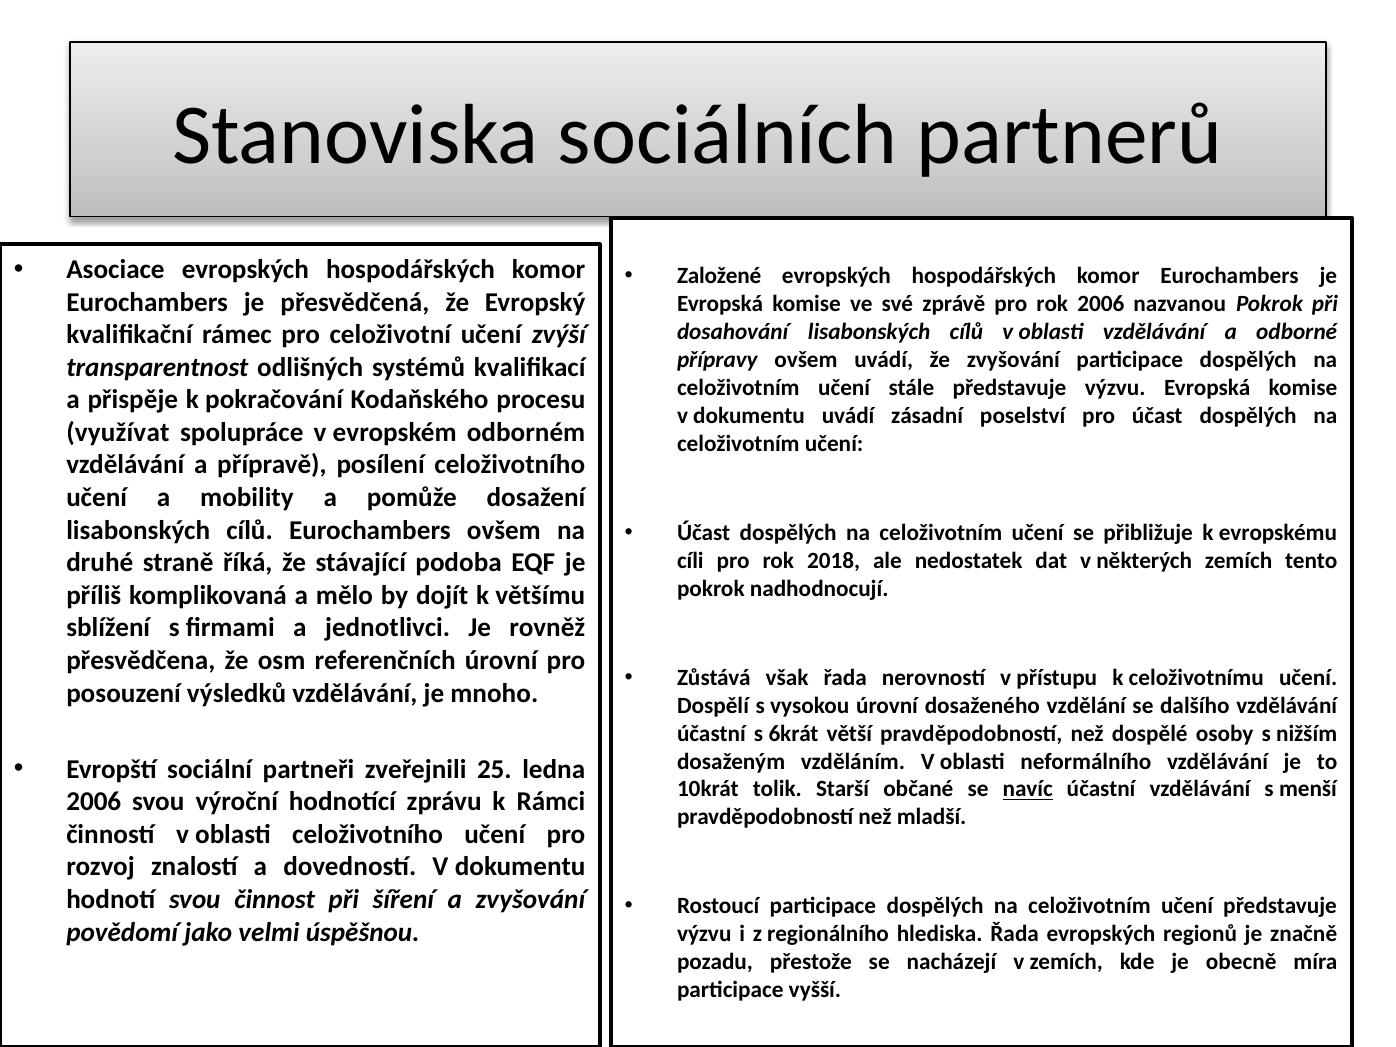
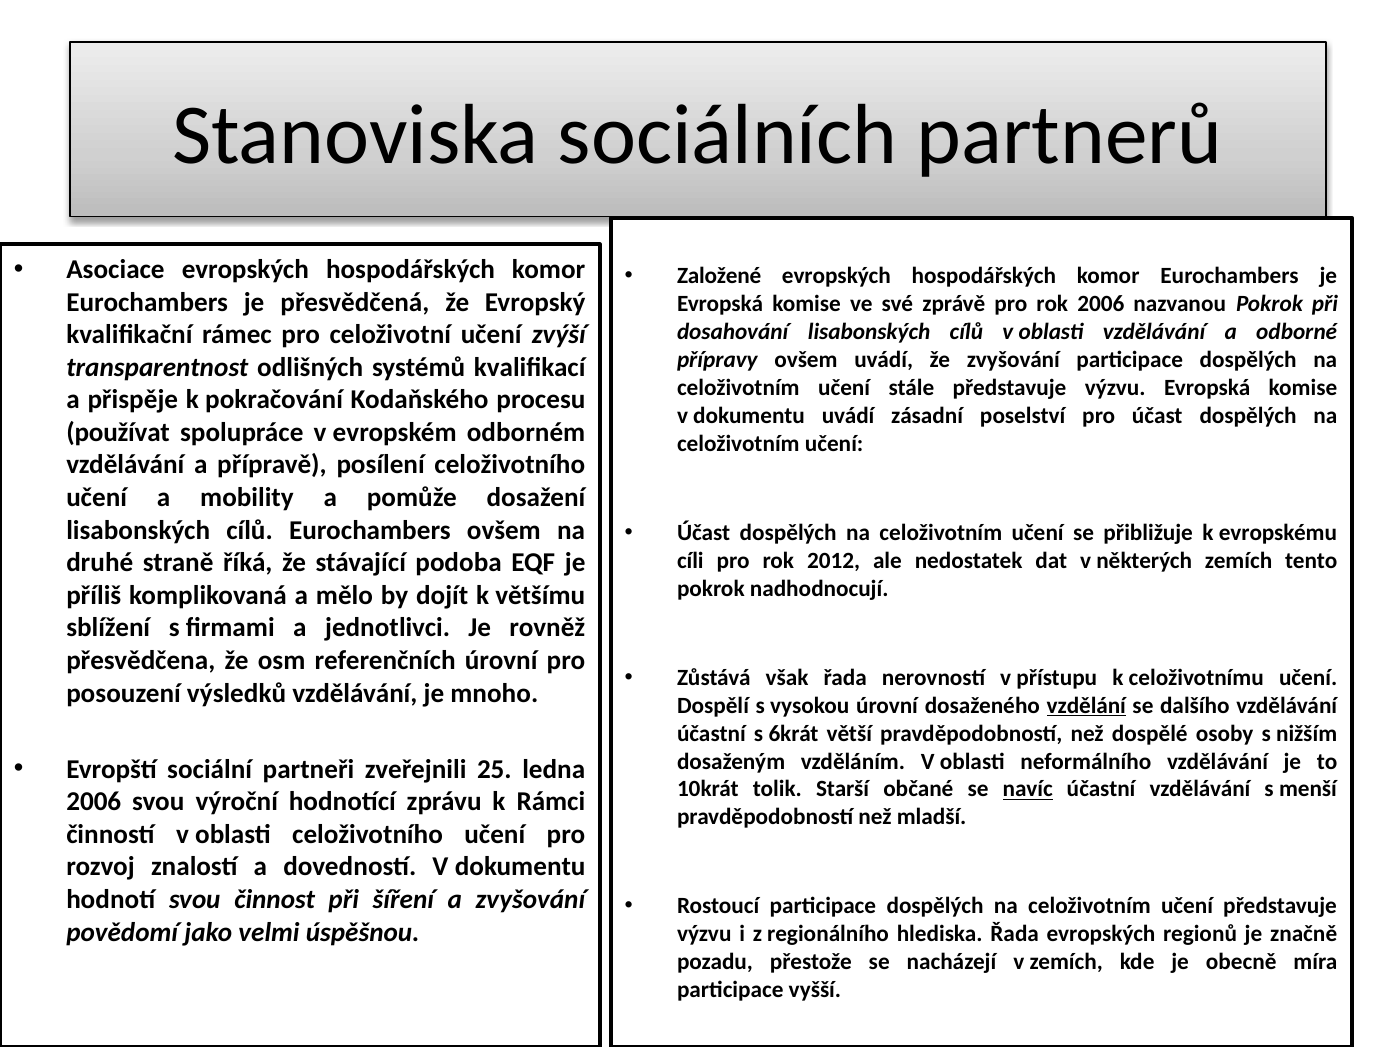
využívat: využívat -> používat
2018: 2018 -> 2012
vzdělání underline: none -> present
